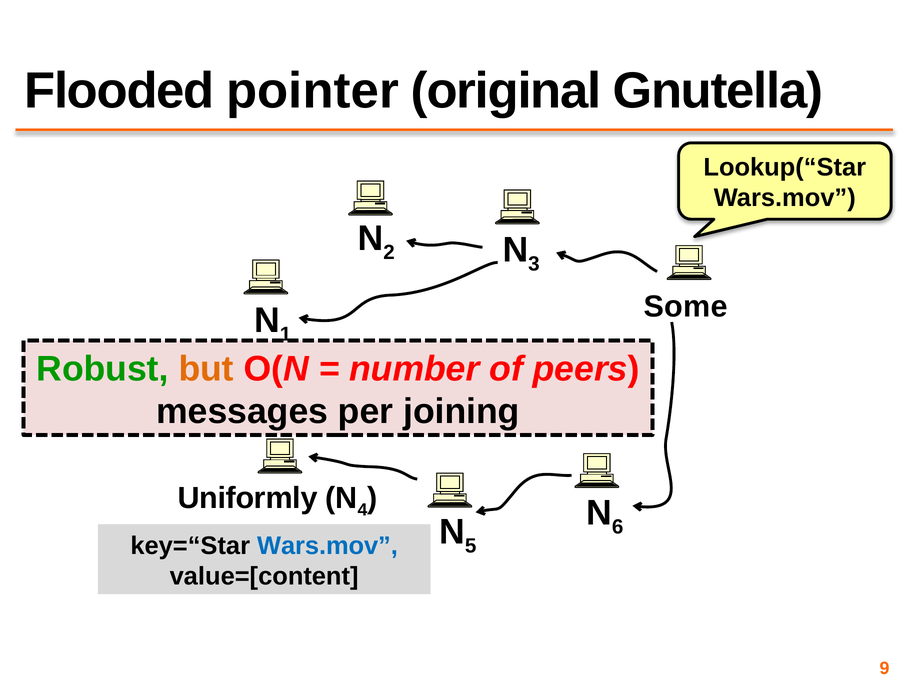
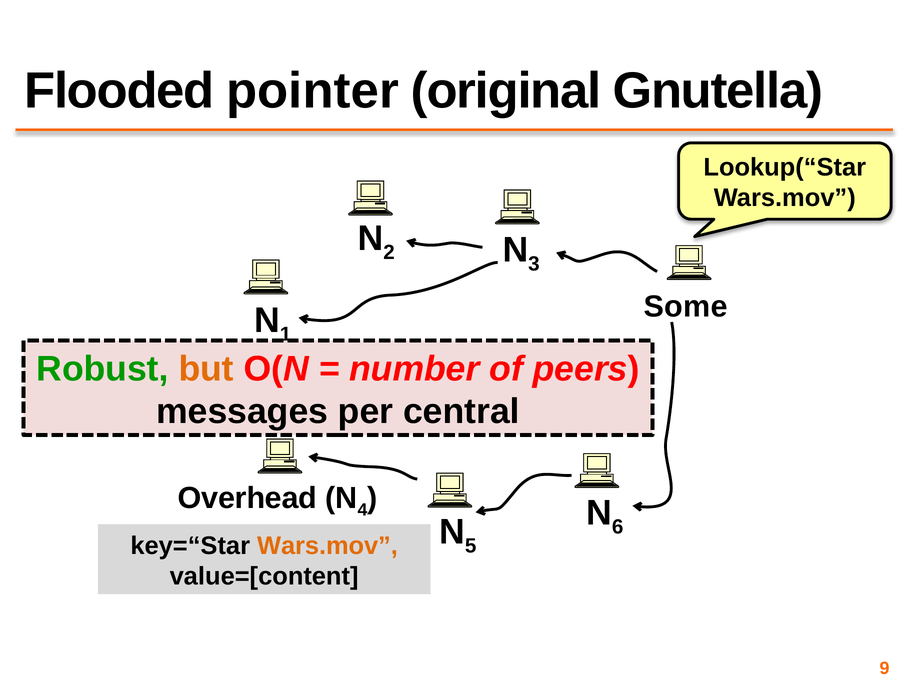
joining: joining -> central
Uniformly: Uniformly -> Overhead
Wars.mov at (327, 546) colour: blue -> orange
